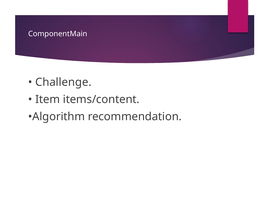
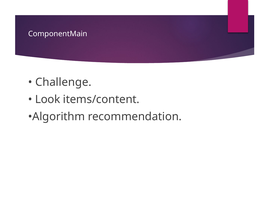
Item: Item -> Look
